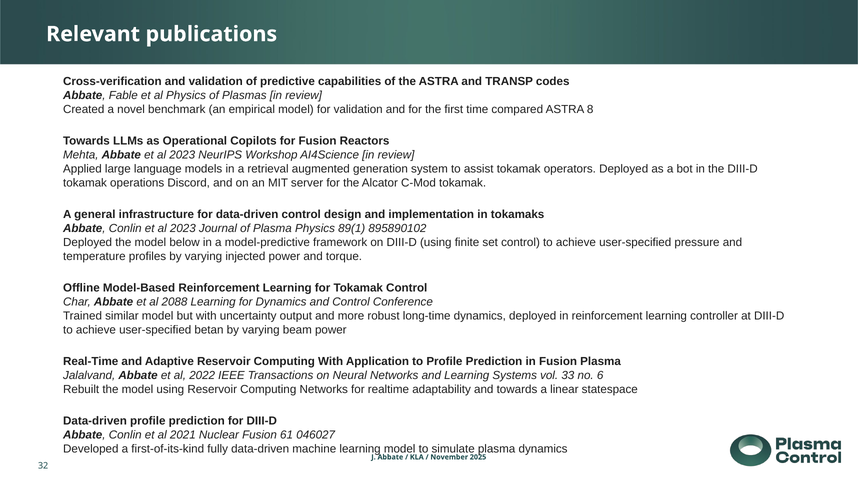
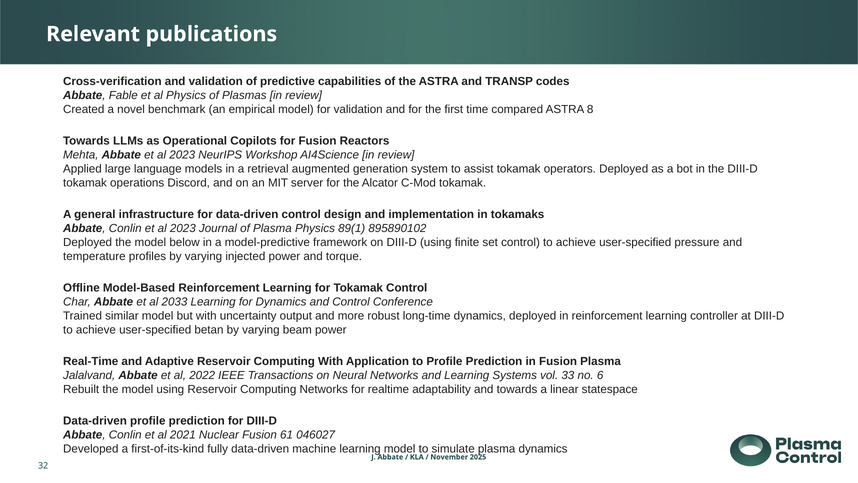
2088: 2088 -> 2033
